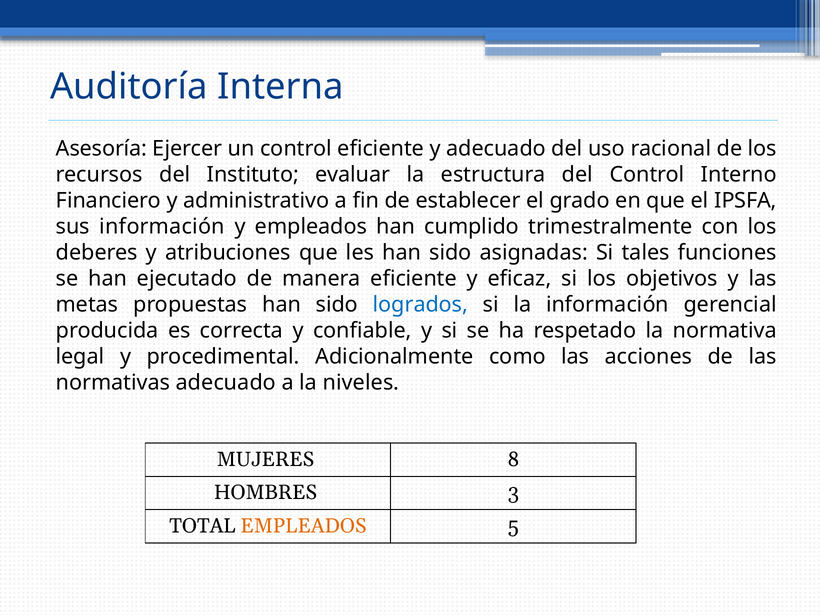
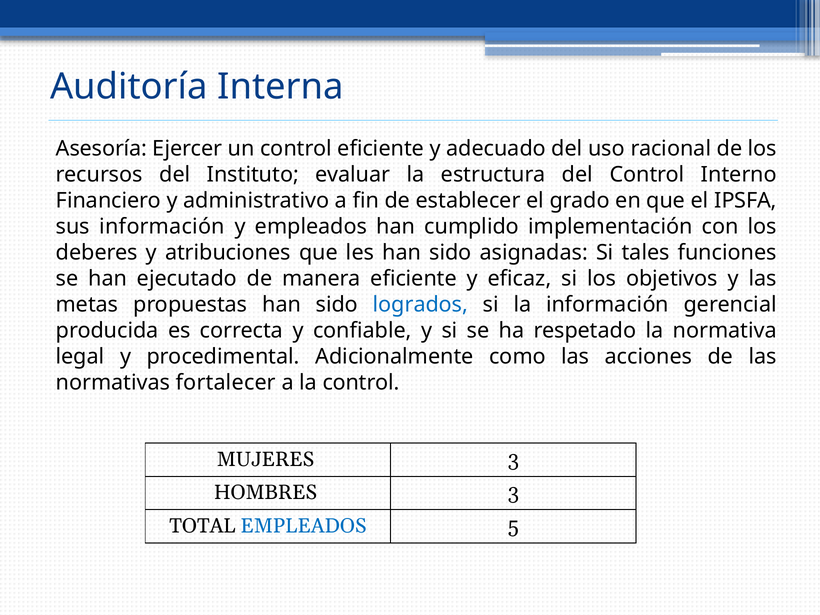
trimestralmente: trimestralmente -> implementación
normativas adecuado: adecuado -> fortalecer
la niveles: niveles -> control
MUJERES 8: 8 -> 3
EMPLEADOS at (304, 526) colour: orange -> blue
